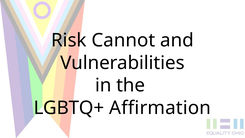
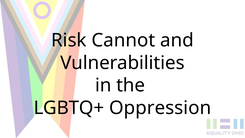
Affirmation: Affirmation -> Oppression
